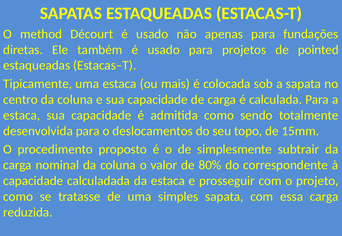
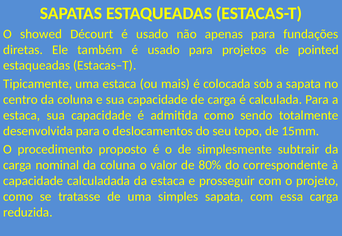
method: method -> showed
